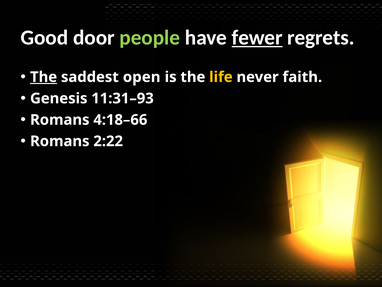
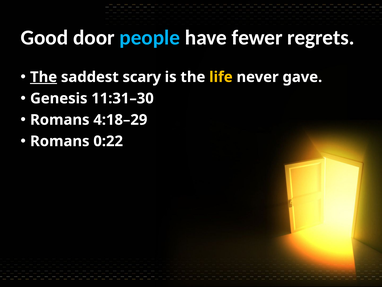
people colour: light green -> light blue
fewer underline: present -> none
open: open -> scary
faith: faith -> gave
11:31–93: 11:31–93 -> 11:31–30
4:18–66: 4:18–66 -> 4:18–29
2:22: 2:22 -> 0:22
